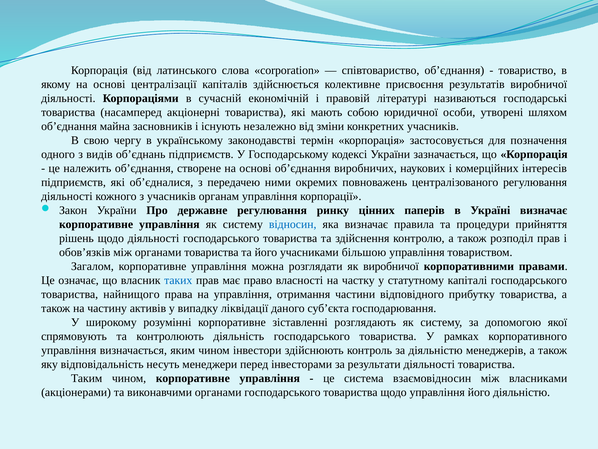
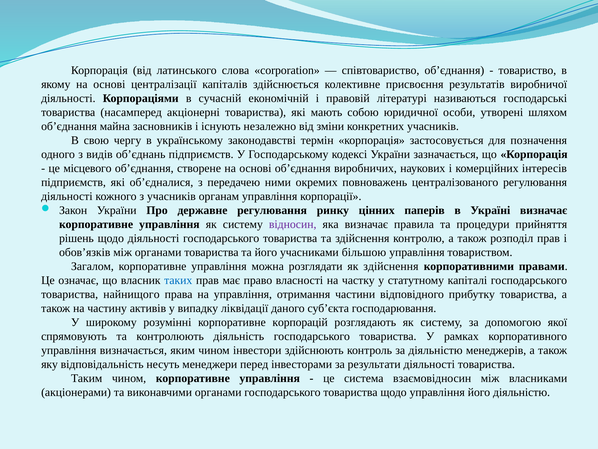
належить: належить -> місцевого
відносин colour: blue -> purple
як виробничої: виробничої -> здійснення
зіставленні: зіставленні -> корпорацій
